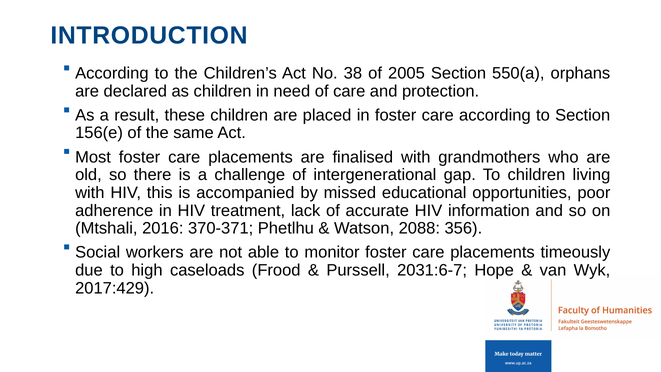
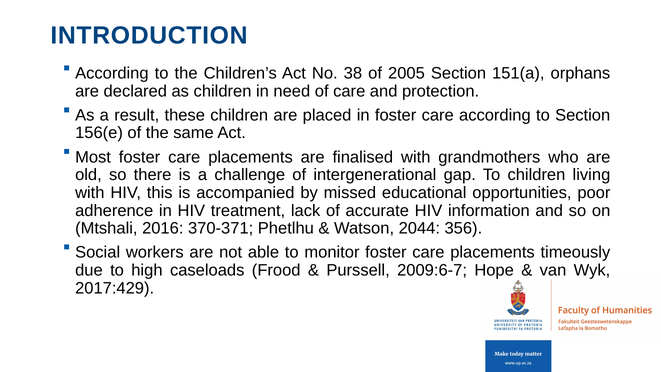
550(a: 550(a -> 151(a
2088: 2088 -> 2044
2031:6-7: 2031:6-7 -> 2009:6-7
